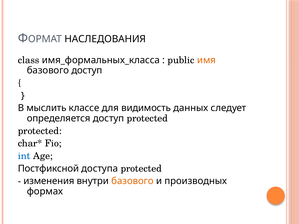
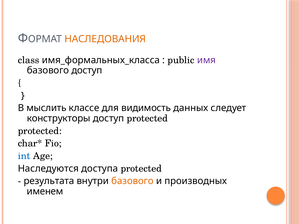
НАСЛЕДОВАНИЯ colour: black -> orange
имя colour: orange -> purple
определяется: определяется -> конструкторы
Постфиксной: Постфиксной -> Наследуются
изменения: изменения -> результата
формах: формах -> именем
